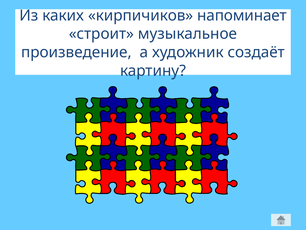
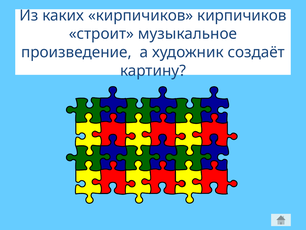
кирпичиков напоминает: напоминает -> кирпичиков
